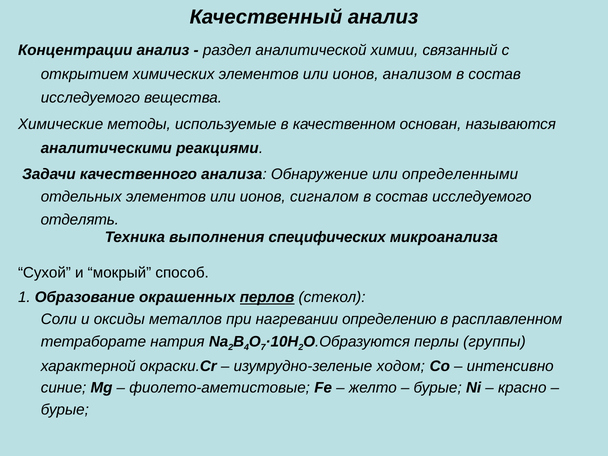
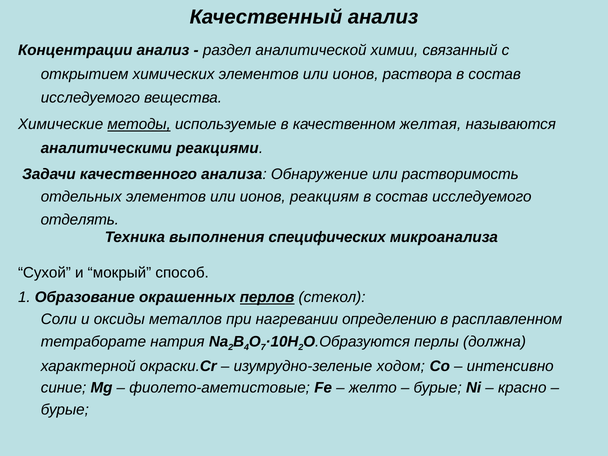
анализом: анализом -> раствора
методы underline: none -> present
основан: основан -> желтая
определенными: определенными -> растворимость
сигналом: сигналом -> реакциям
группы: группы -> должна
